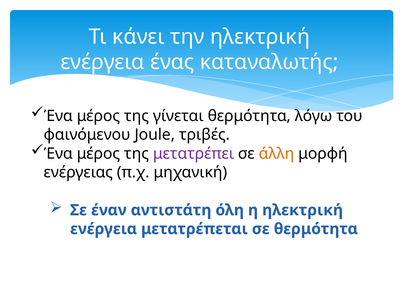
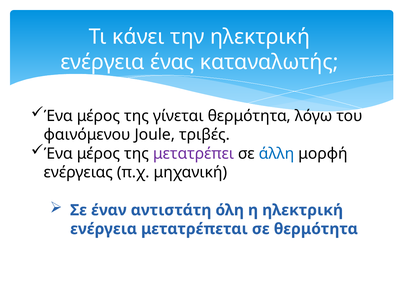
άλλη colour: orange -> blue
